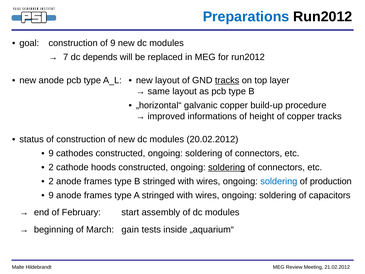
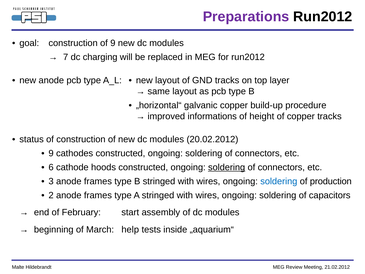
Preparations colour: blue -> purple
depends: depends -> charging
tracks at (227, 80) underline: present -> none
2 at (51, 167): 2 -> 6
2 at (51, 181): 2 -> 3
9 at (51, 195): 9 -> 2
gain: gain -> help
